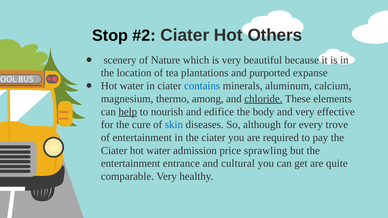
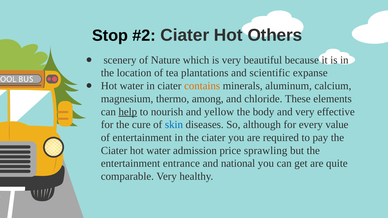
purported: purported -> scientific
contains colour: blue -> orange
chloride underline: present -> none
edifice: edifice -> yellow
trove: trove -> value
cultural: cultural -> national
